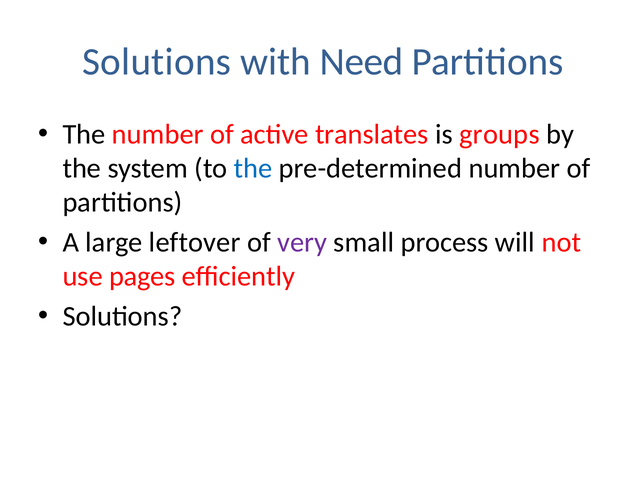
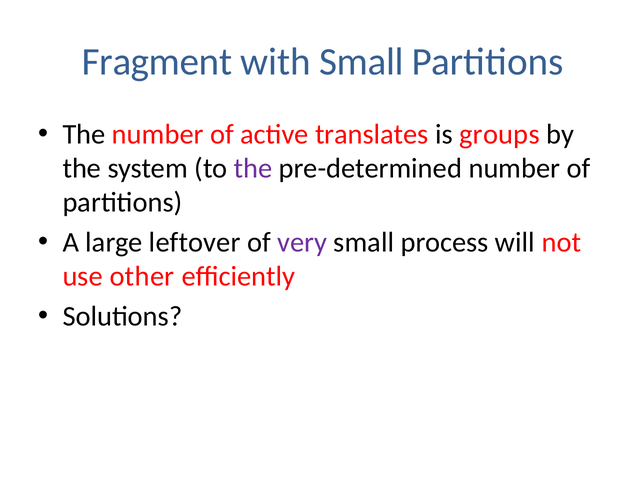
Solutions at (157, 62): Solutions -> Fragment
with Need: Need -> Small
the at (253, 169) colour: blue -> purple
pages: pages -> other
